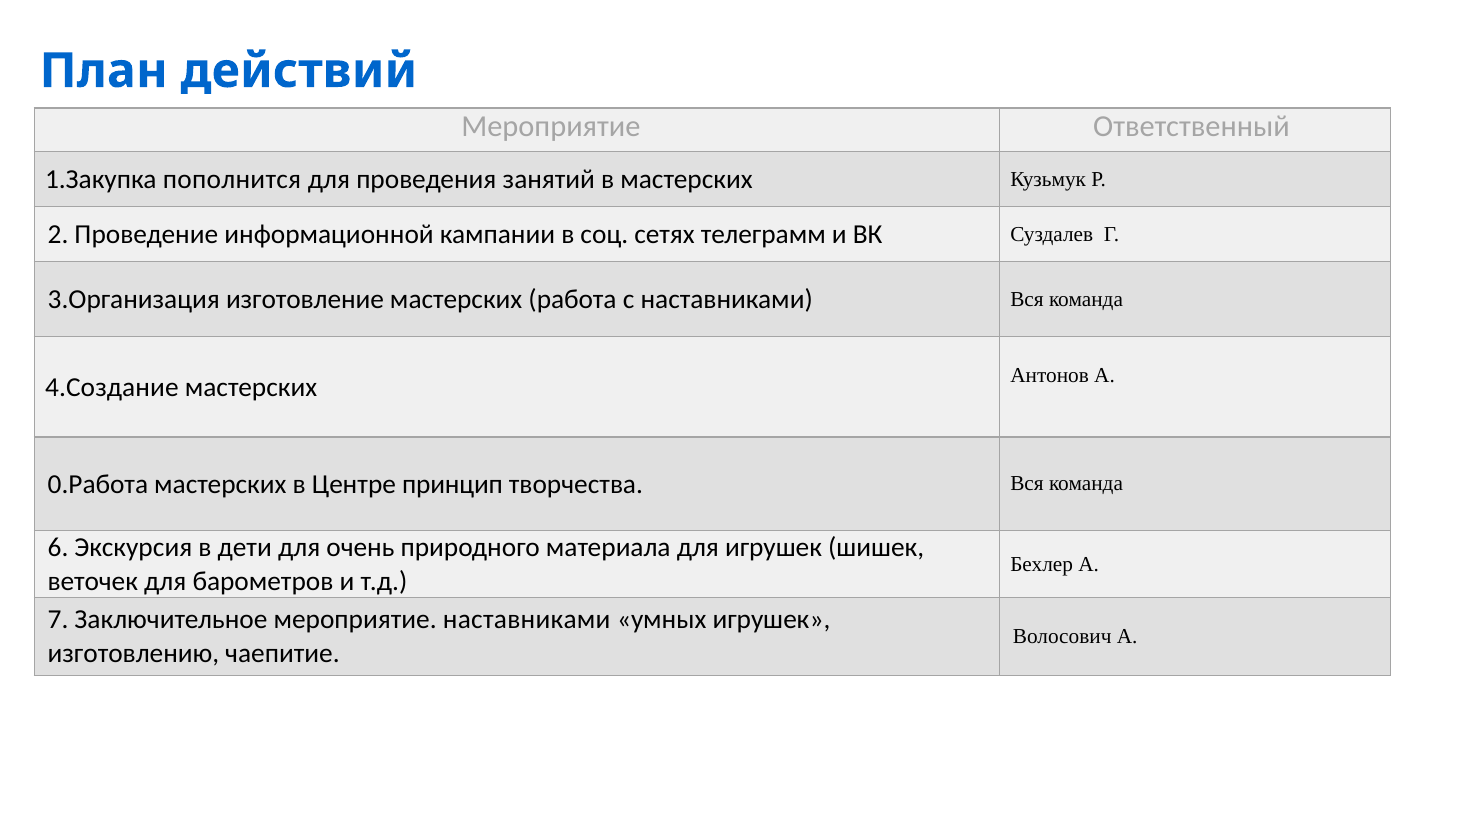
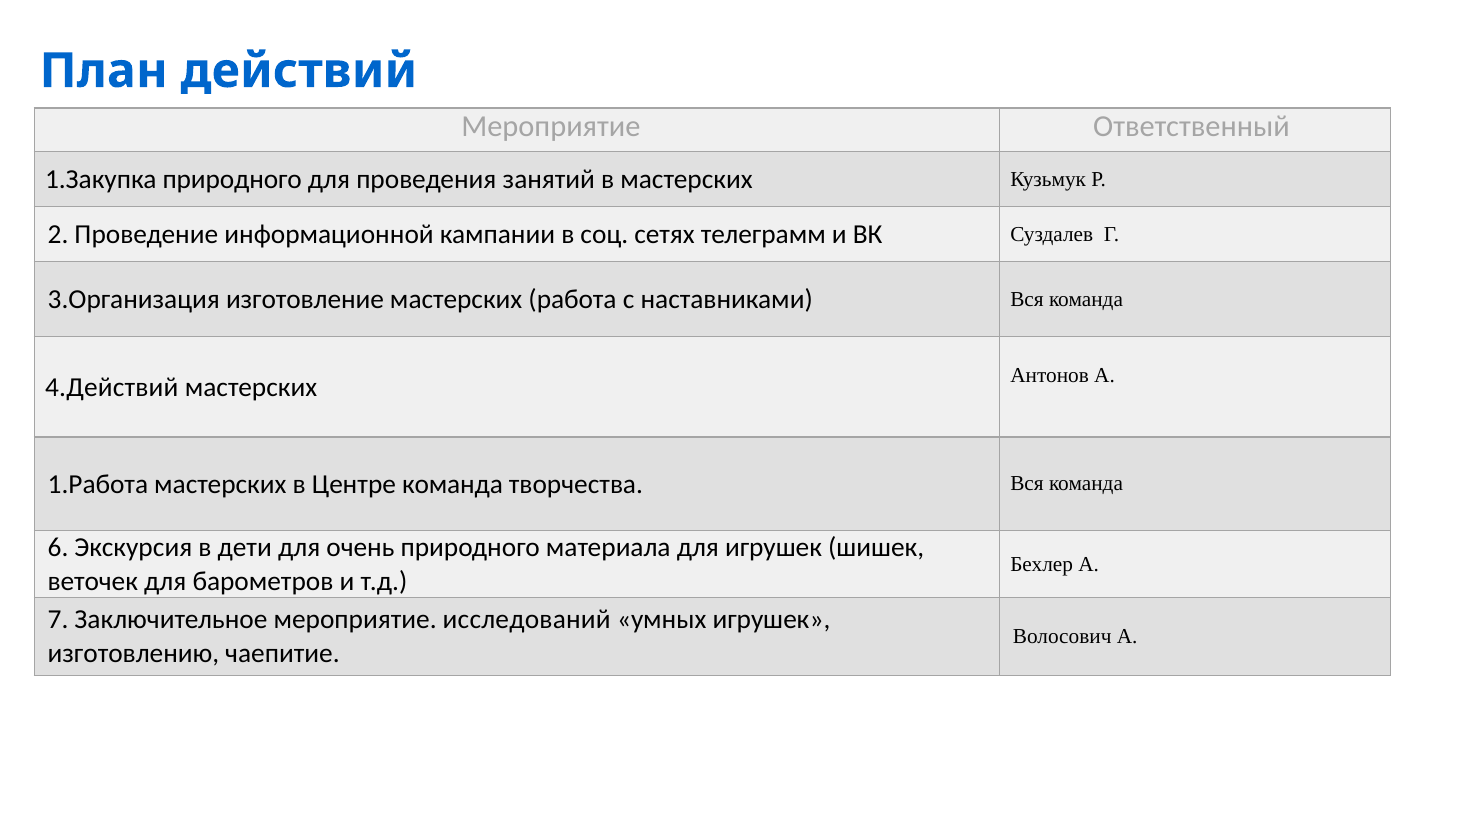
1.Закупка пополнится: пополнится -> природного
4.Создание: 4.Создание -> 4.Действий
0.Работа: 0.Работа -> 1.Работа
Центре принцип: принцип -> команда
мероприятие наставниками: наставниками -> исследований
